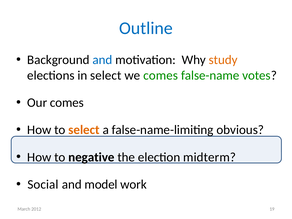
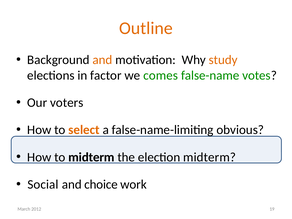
Outline colour: blue -> orange
and at (102, 60) colour: blue -> orange
in select: select -> factor
Our comes: comes -> voters
to negative: negative -> midterm
model: model -> choice
